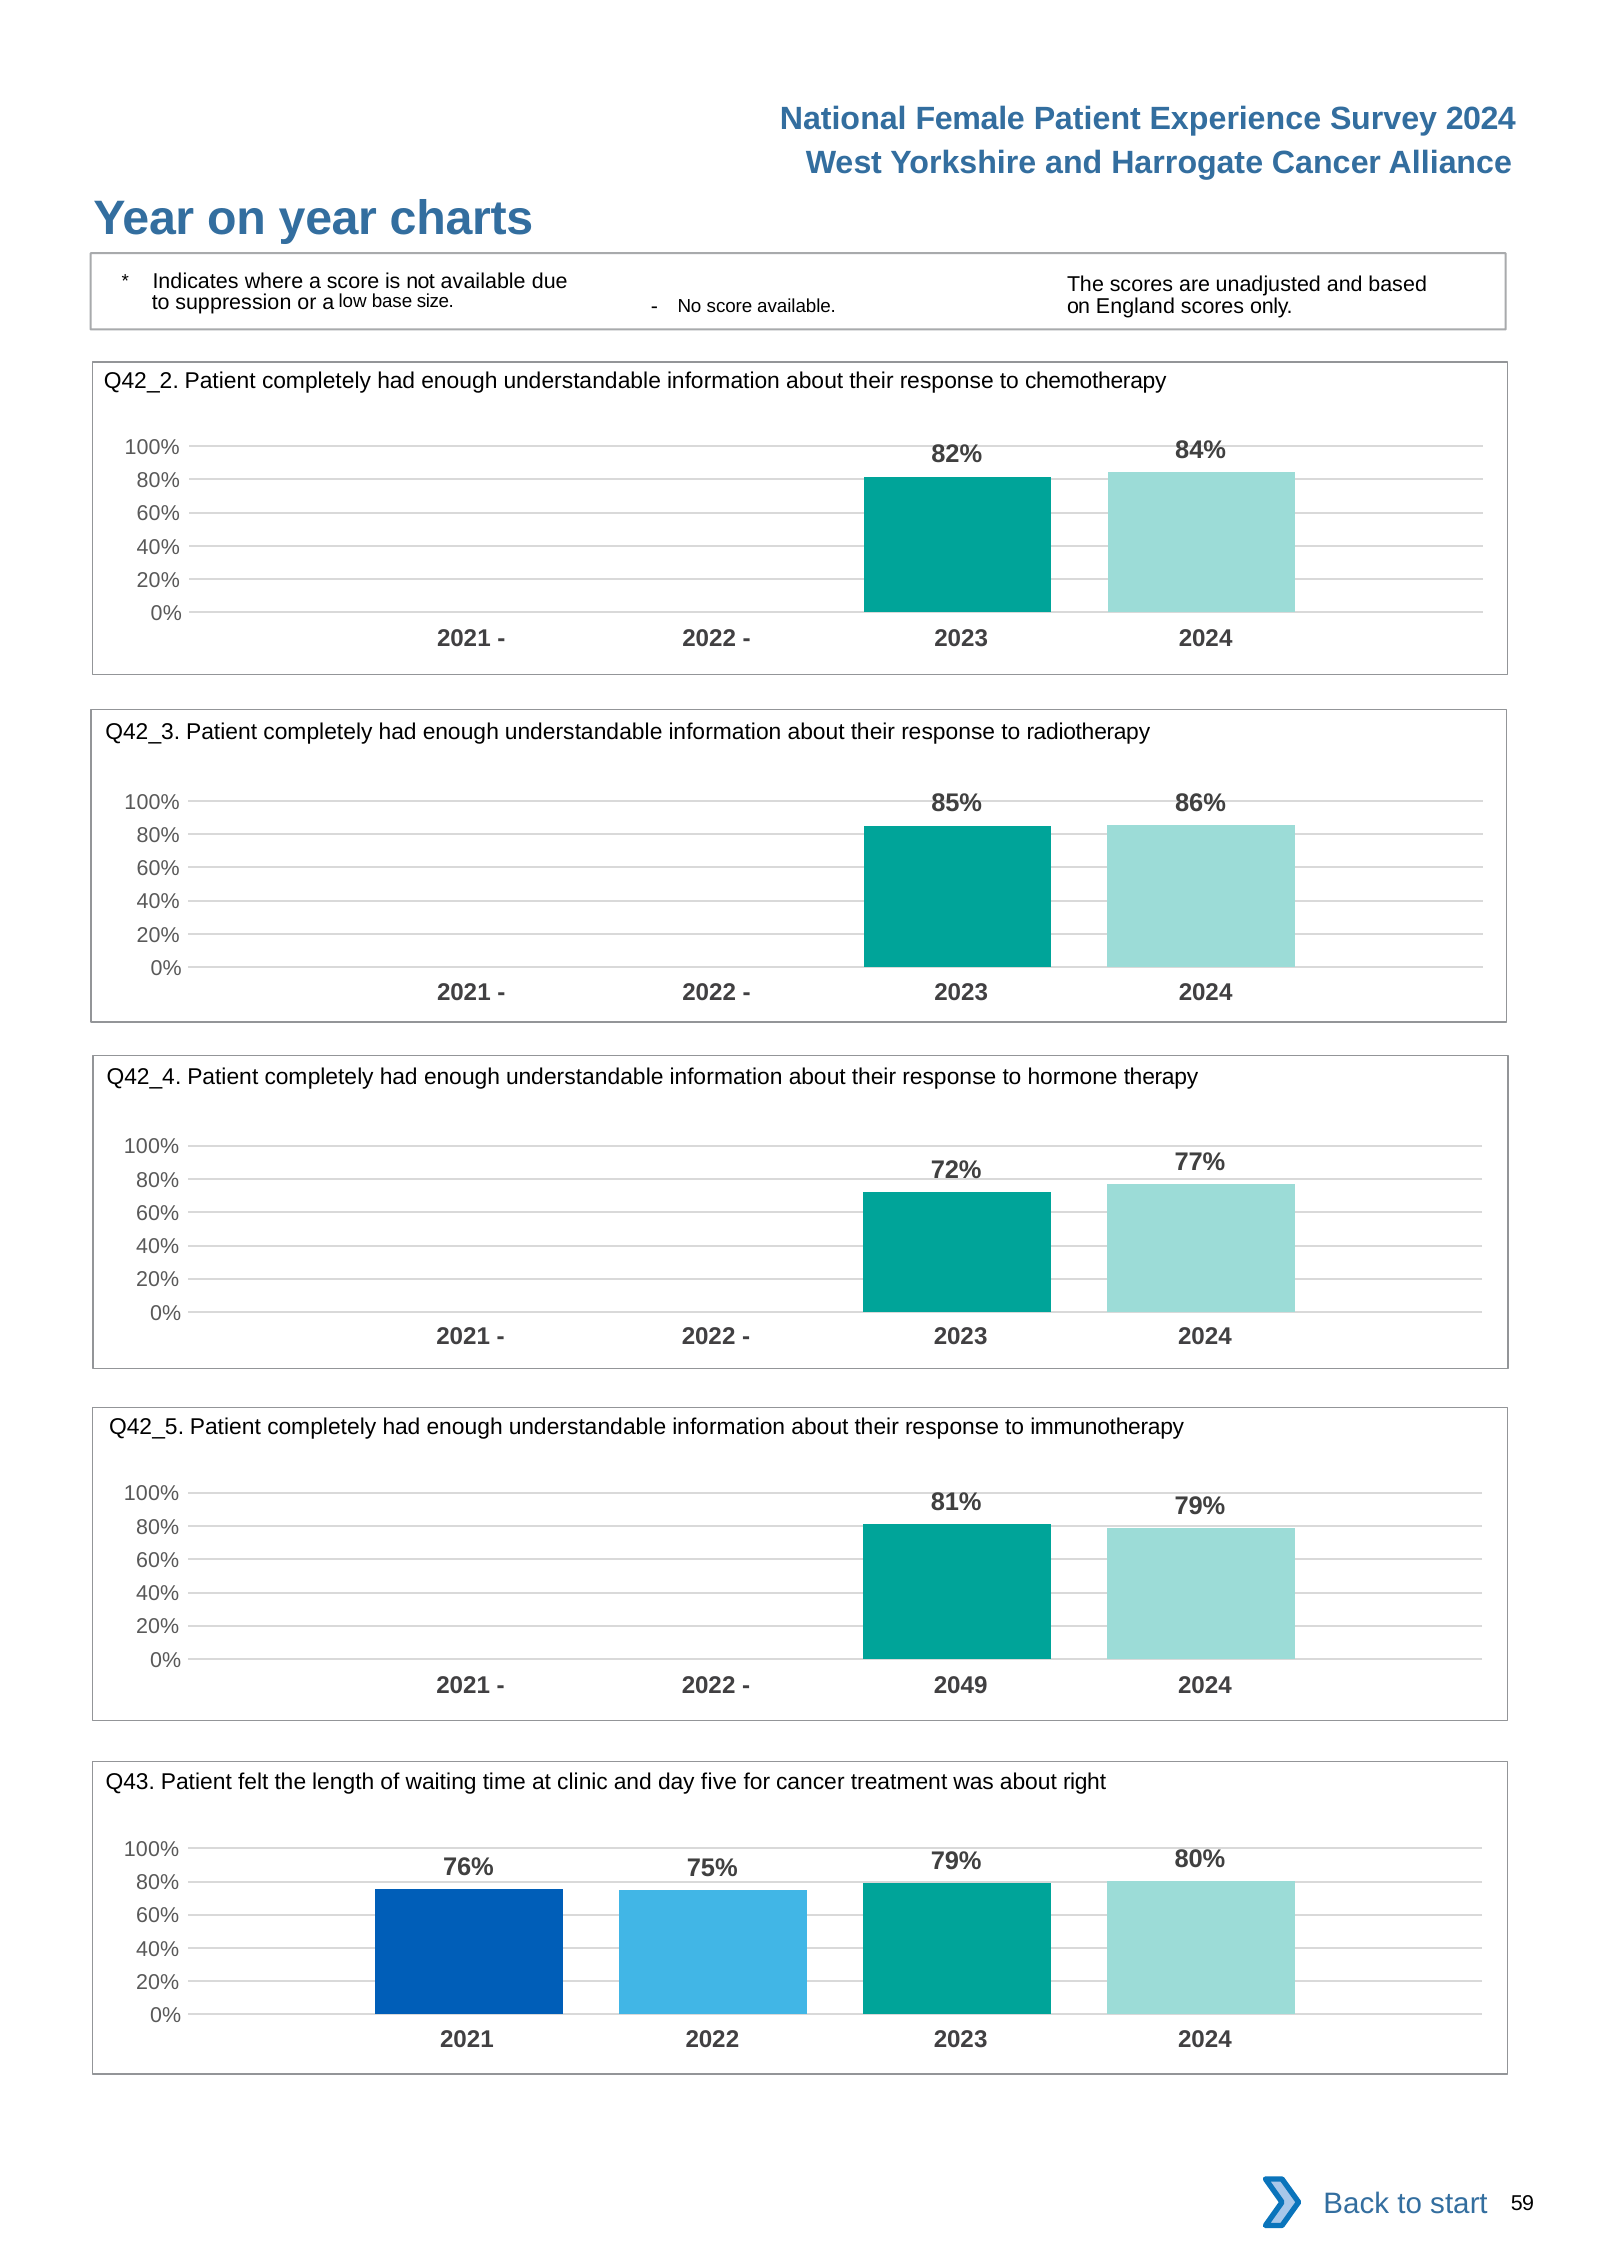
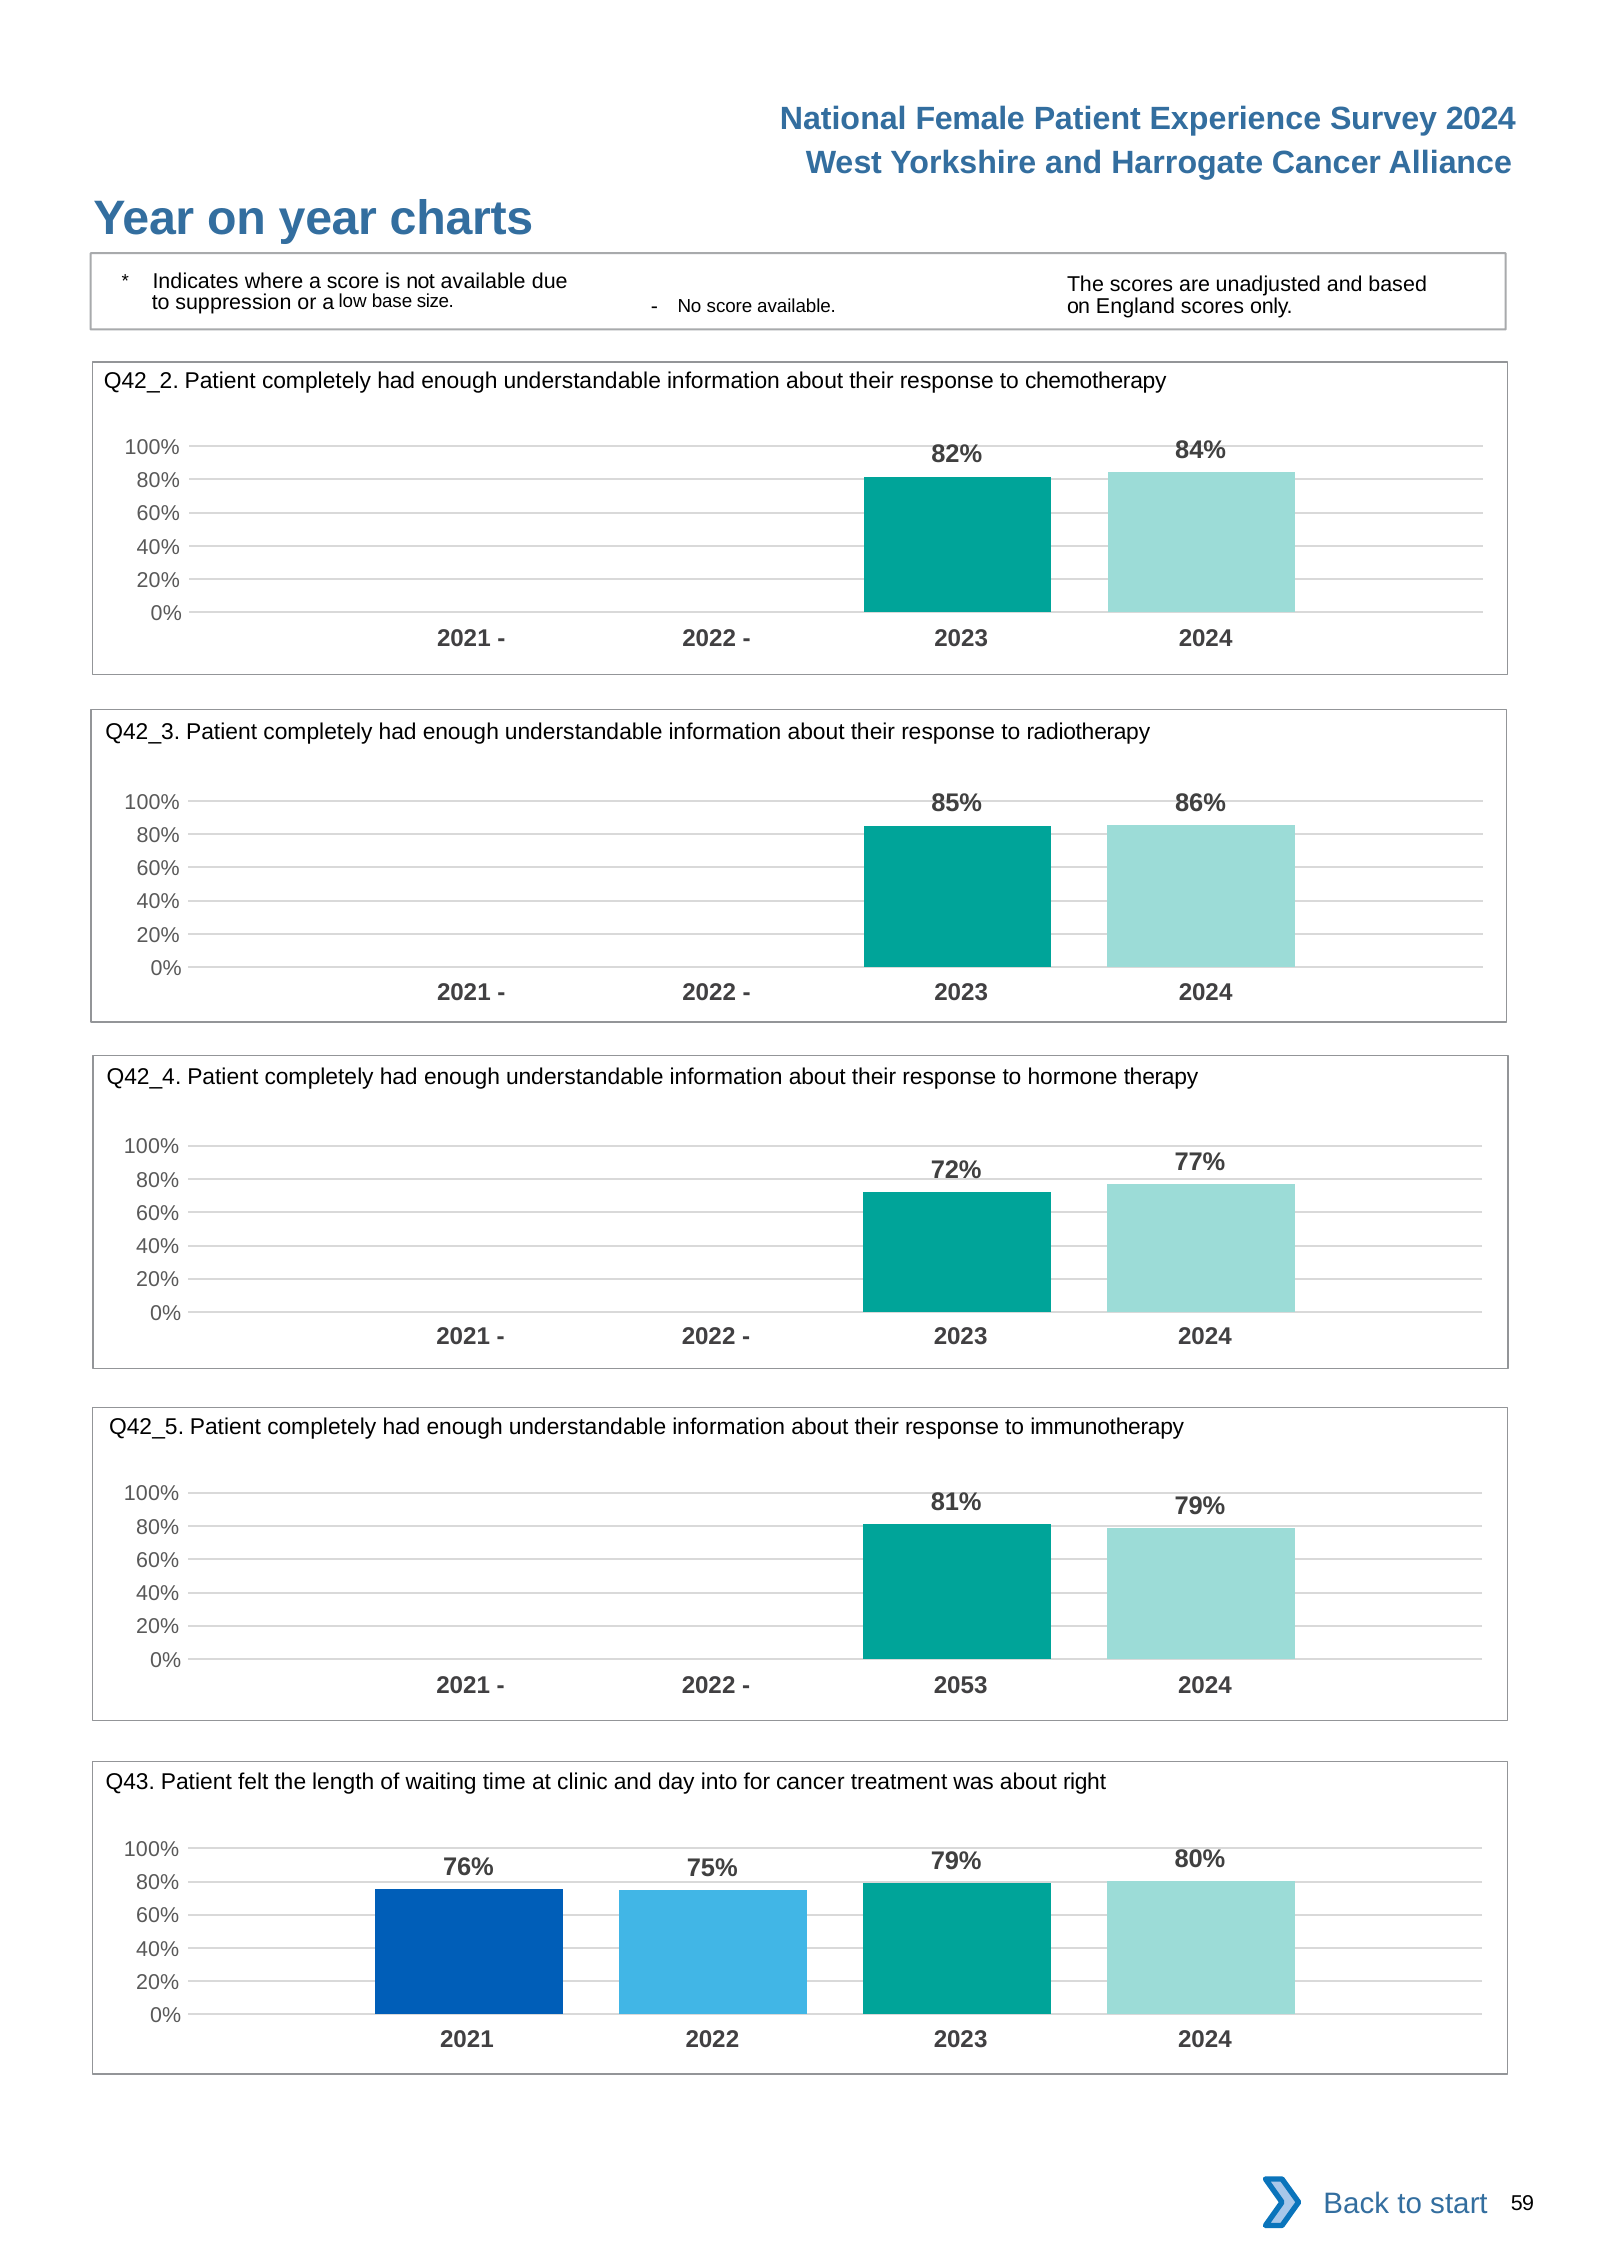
2049: 2049 -> 2053
five: five -> into
